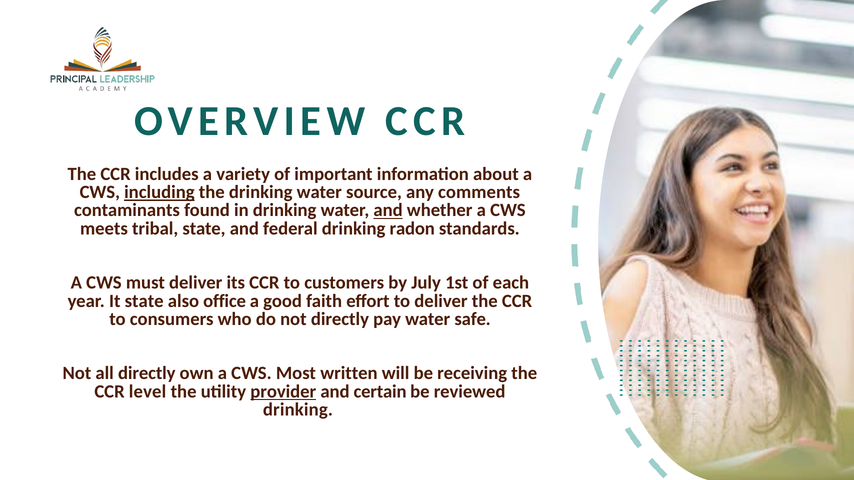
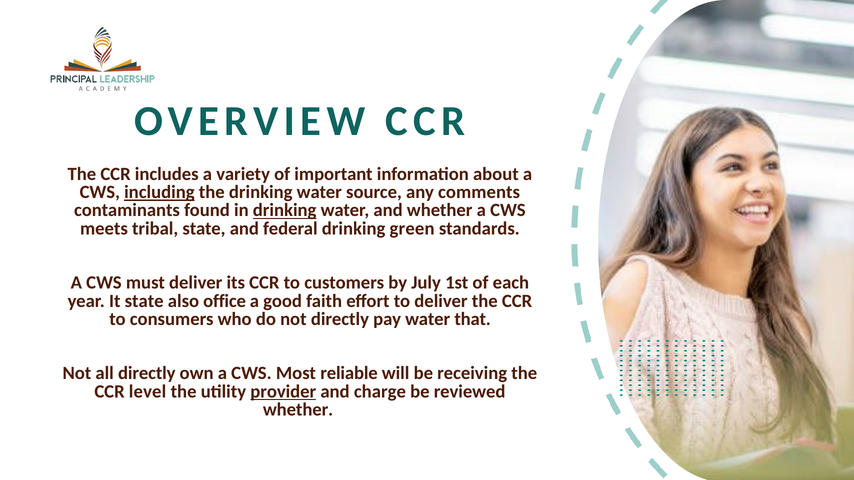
drinking at (285, 210) underline: none -> present
and at (388, 210) underline: present -> none
radon: radon -> green
safe: safe -> that
written: written -> reliable
certain: certain -> charge
drinking at (298, 410): drinking -> whether
